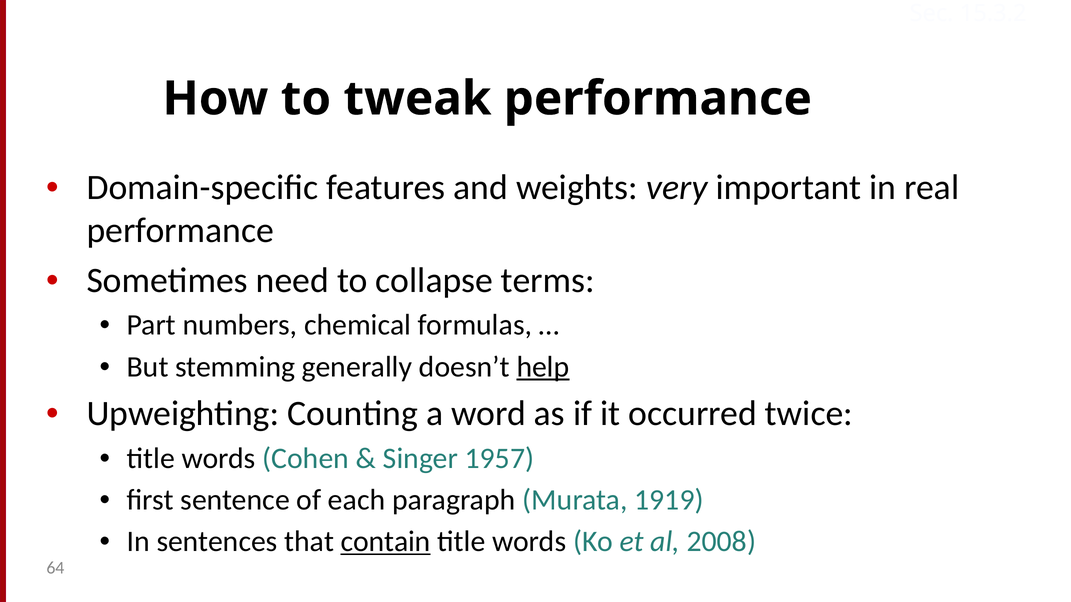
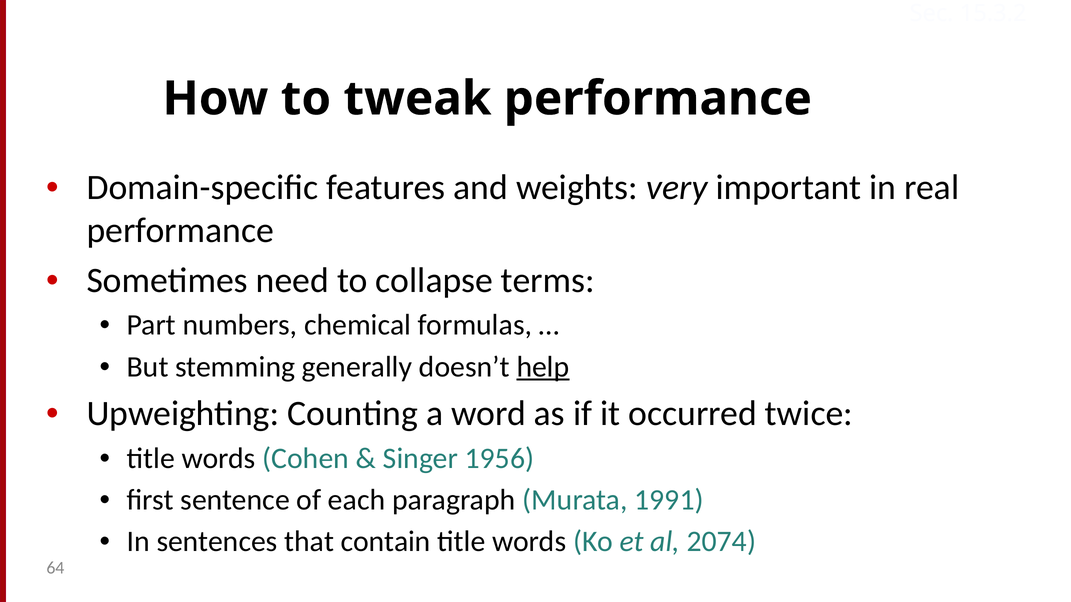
1957: 1957 -> 1956
1919: 1919 -> 1991
contain underline: present -> none
2008: 2008 -> 2074
